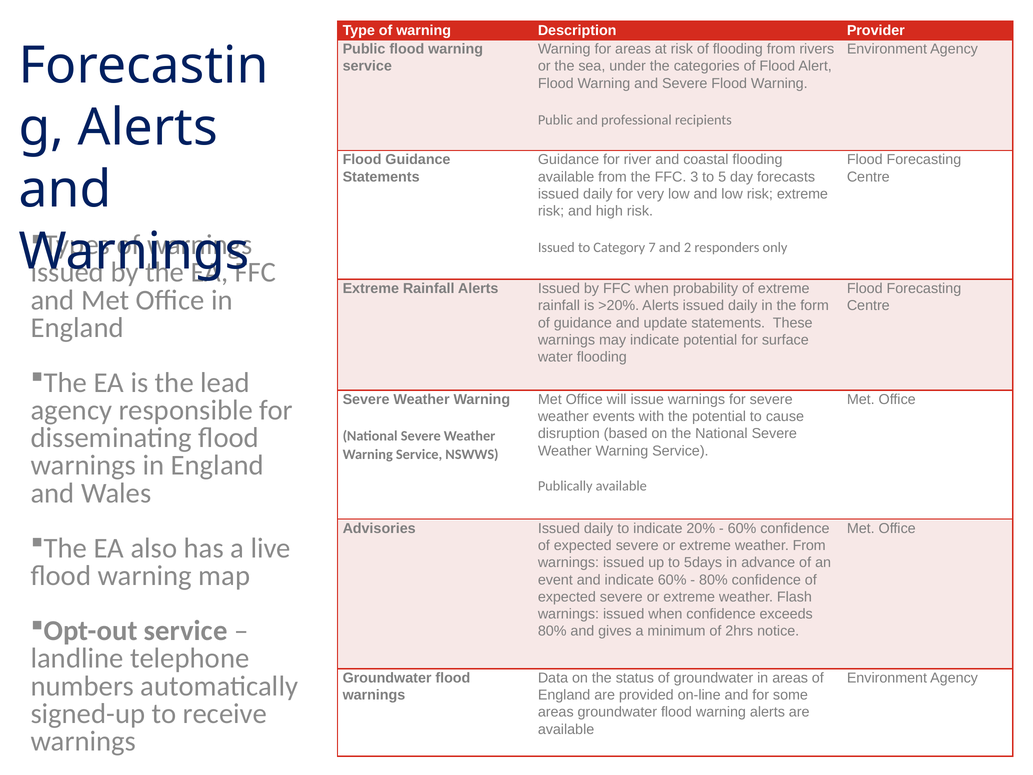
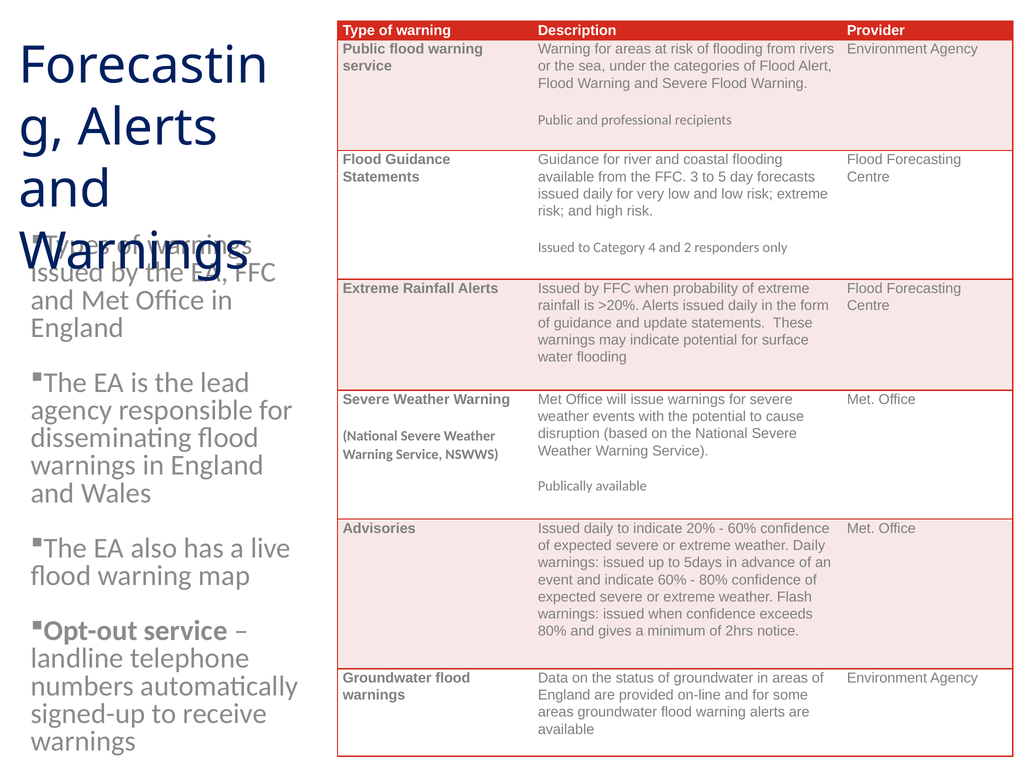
7: 7 -> 4
weather From: From -> Daily
